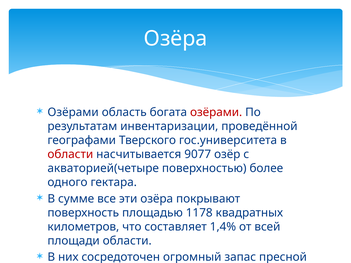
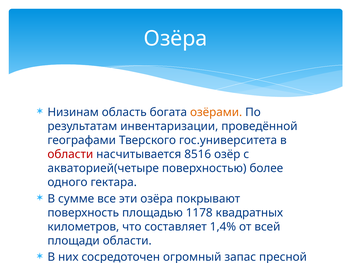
Озёрами at (73, 112): Озёрами -> Низинам
озёрами at (216, 112) colour: red -> orange
9077: 9077 -> 8516
